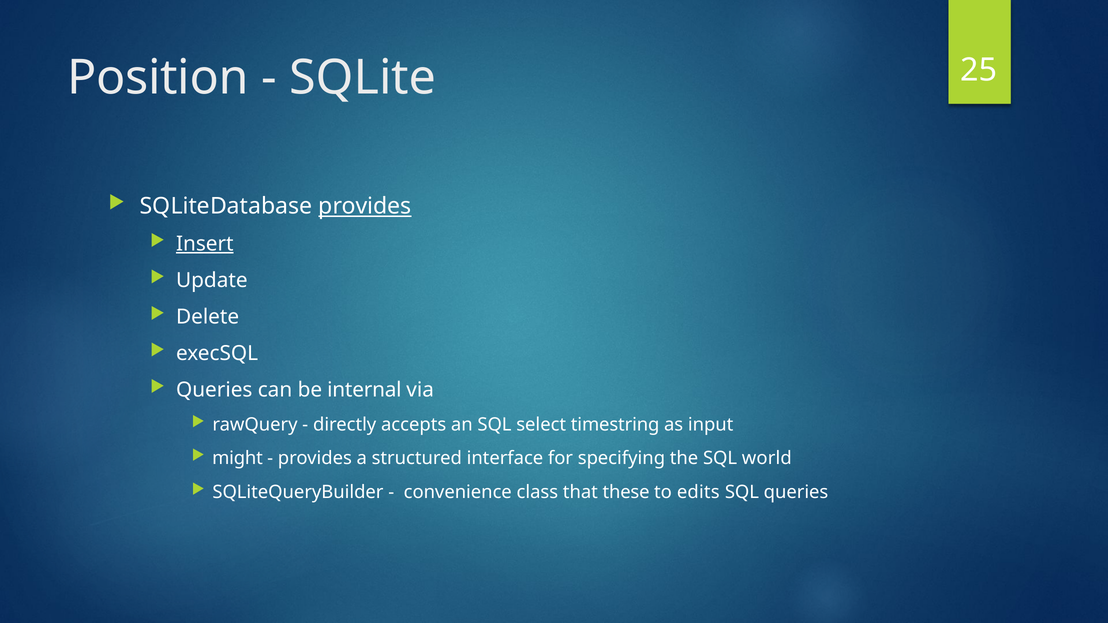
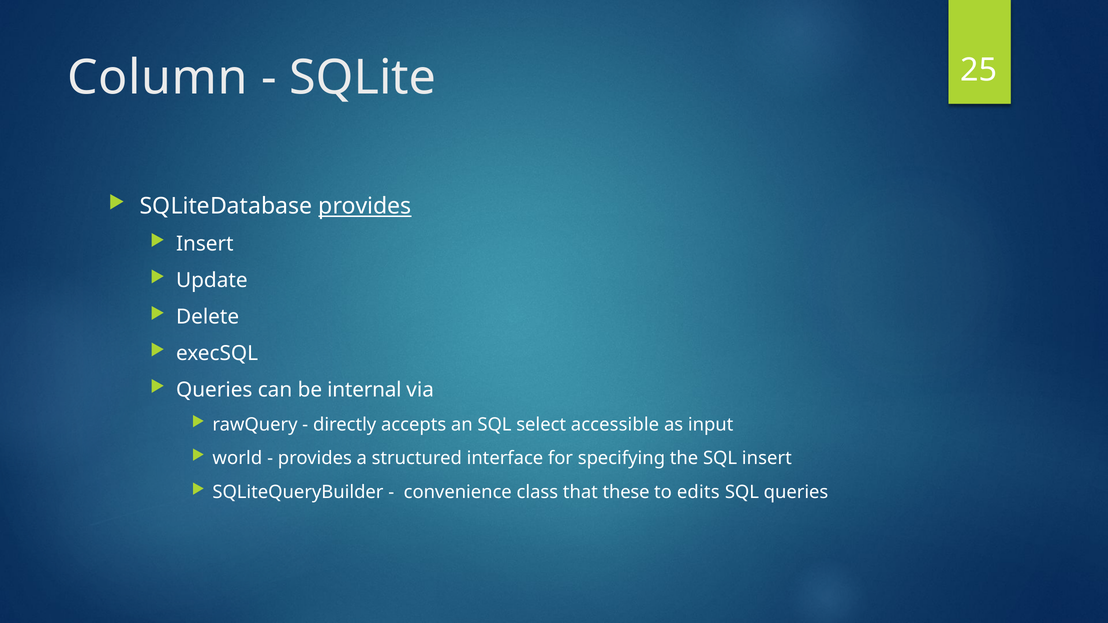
Position: Position -> Column
Insert at (205, 244) underline: present -> none
timestring: timestring -> accessible
might: might -> world
SQL world: world -> insert
